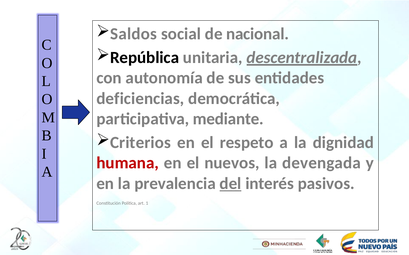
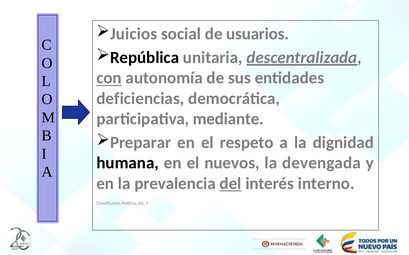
Saldos: Saldos -> Juicios
nacional: nacional -> usuarios
con underline: none -> present
Criterios: Criterios -> Preparar
humana colour: red -> black
pasivos: pasivos -> interno
